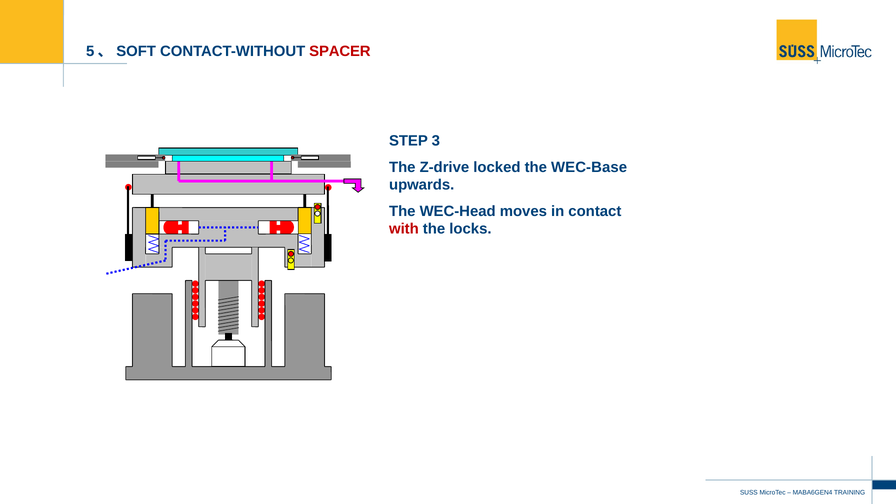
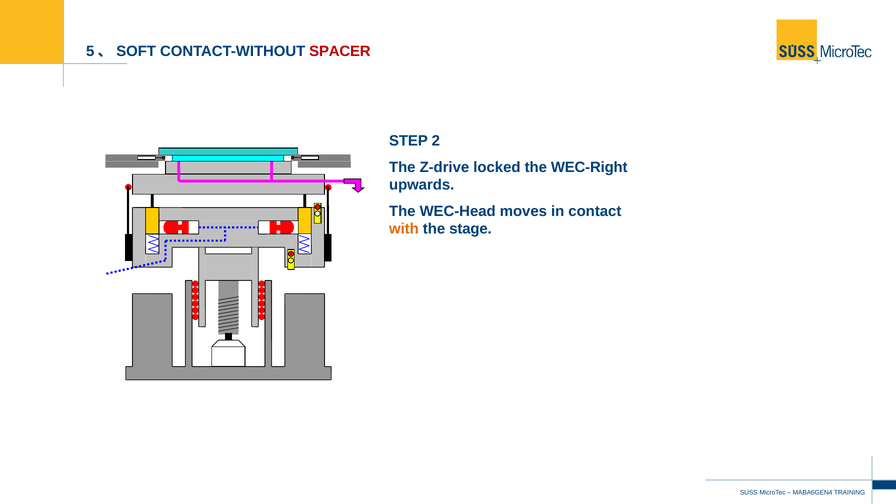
3: 3 -> 2
WEC-Base: WEC-Base -> WEC-Right
with colour: red -> orange
locks: locks -> stage
